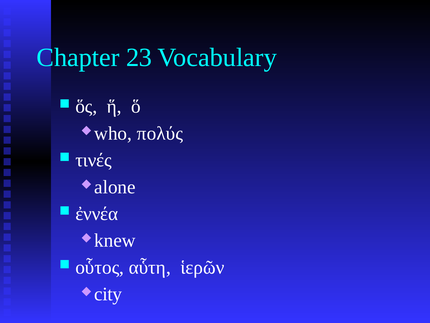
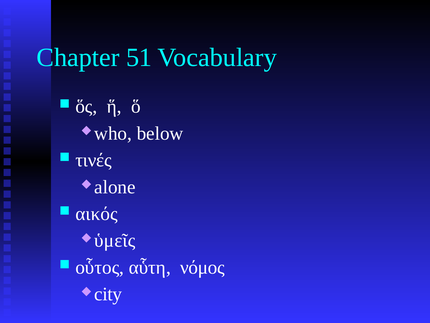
23: 23 -> 51
πολύς: πολύς -> below
ἐννέα: ἐννέα -> αικός
knew: knew -> ὑμεῖς
ἱερῶν: ἱερῶν -> νόμος
